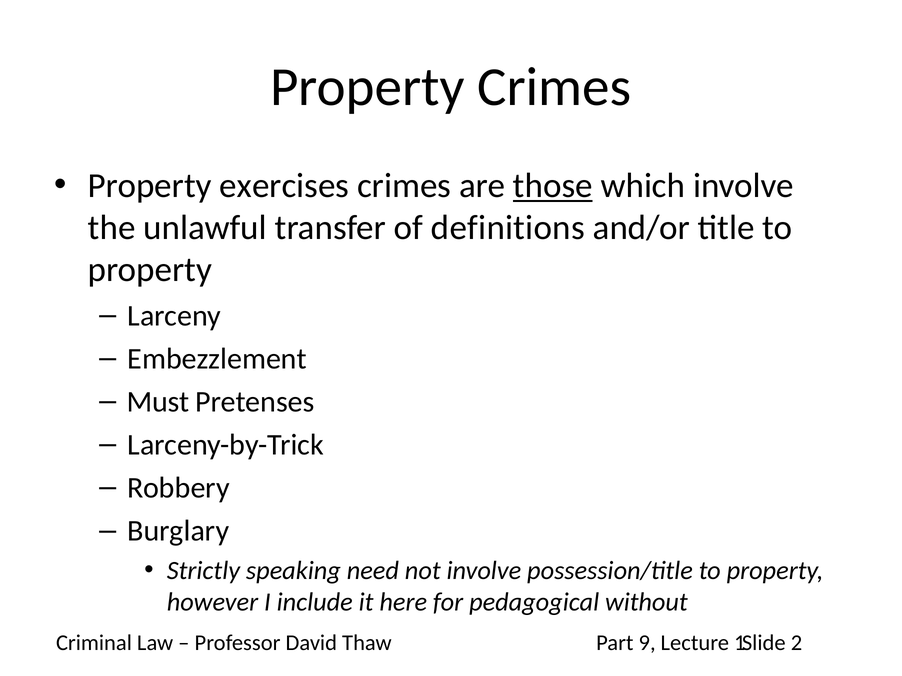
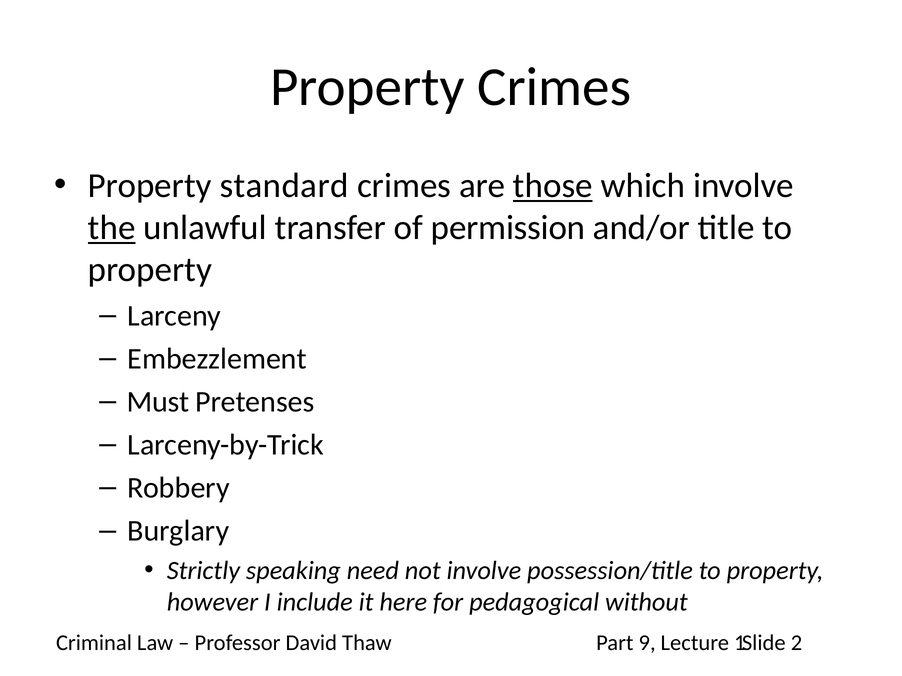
exercises: exercises -> standard
the underline: none -> present
definitions: definitions -> permission
